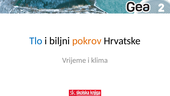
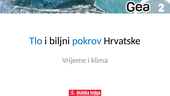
pokrov colour: orange -> blue
